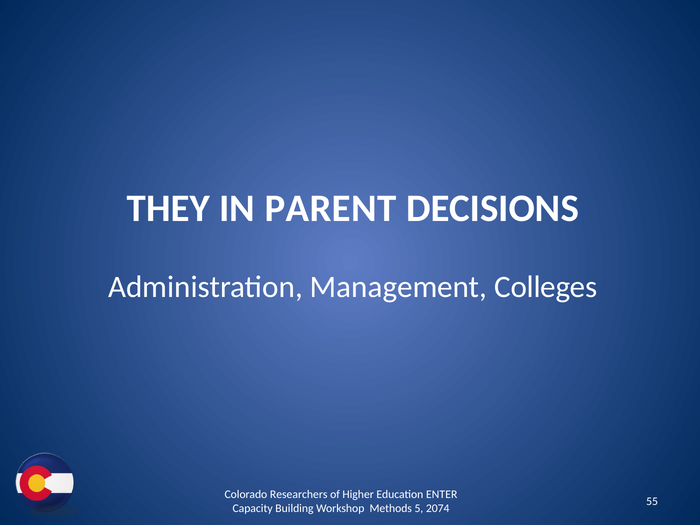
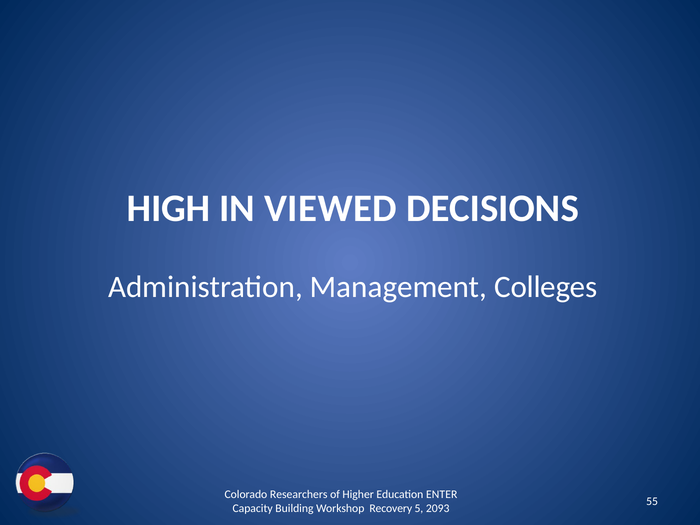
THEY: THEY -> HIGH
PARENT: PARENT -> VIEWED
Methods: Methods -> Recovery
2074: 2074 -> 2093
